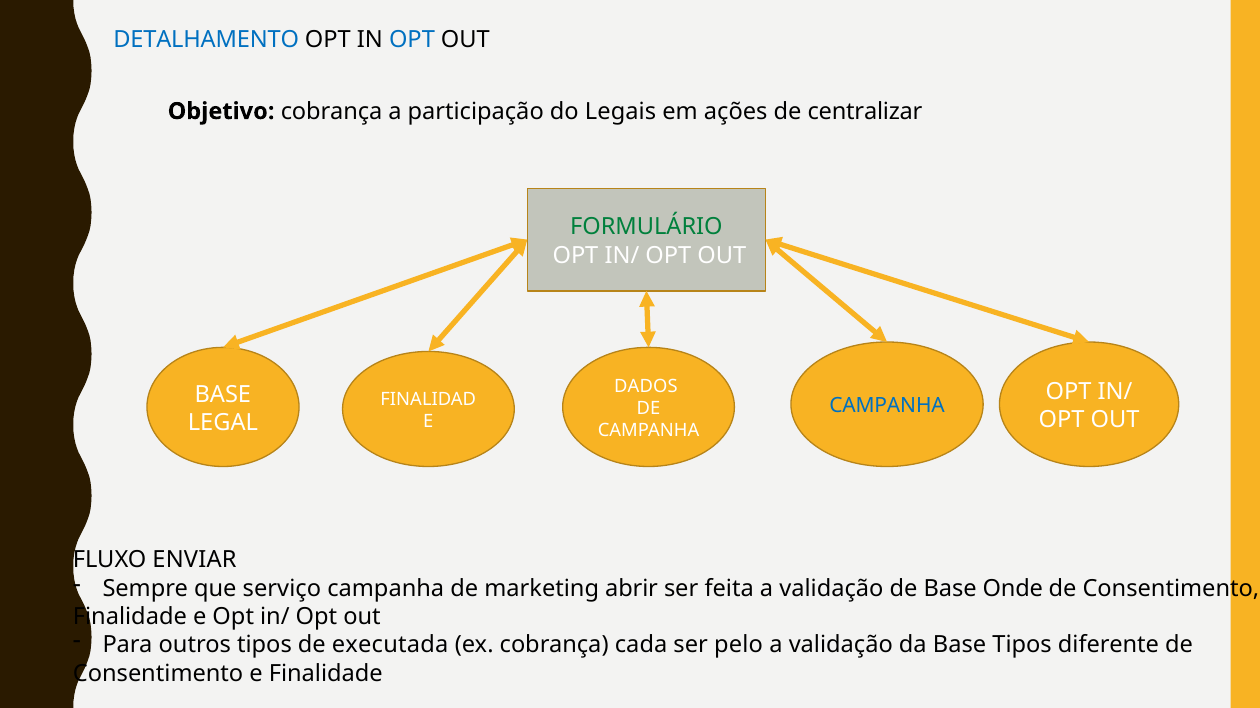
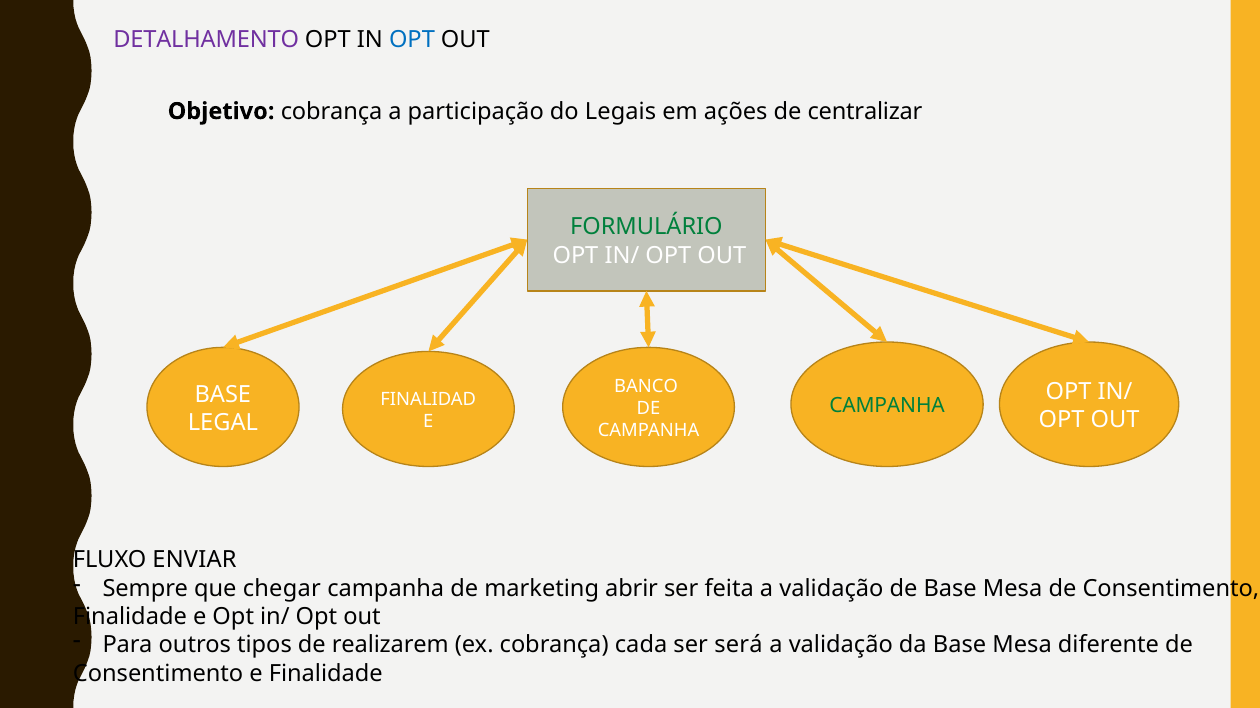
DETALHAMENTO colour: blue -> purple
DADOS: DADOS -> BANCO
CAMPANHA at (887, 406) colour: blue -> green
serviço: serviço -> chegar
de Base Onde: Onde -> Mesa
executada: executada -> realizarem
pelo: pelo -> será
da Base Tipos: Tipos -> Mesa
